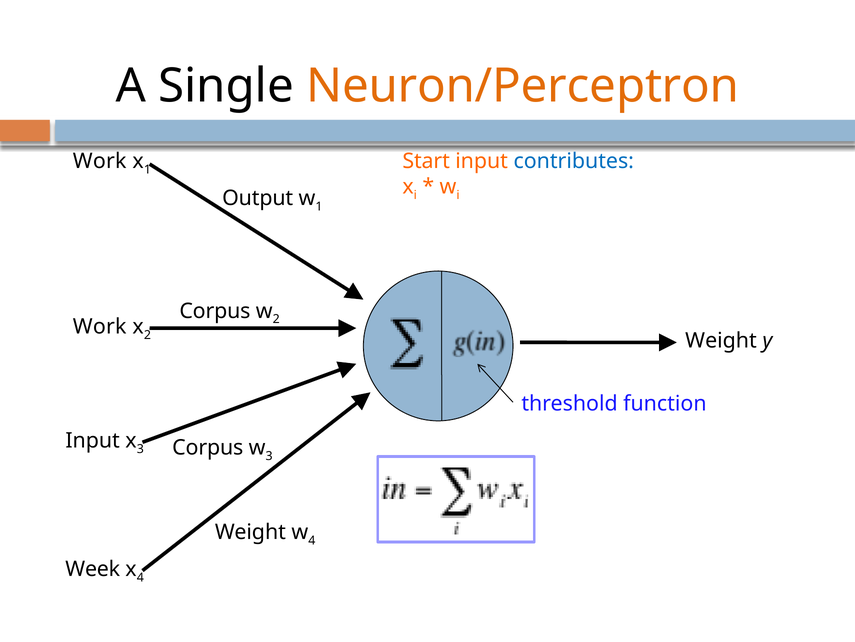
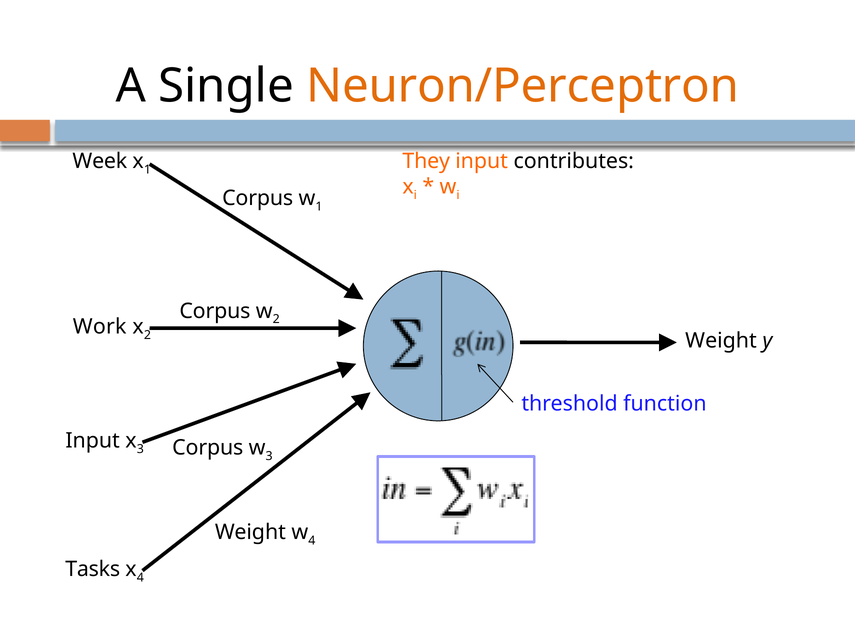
Work at (100, 161): Work -> Week
Start: Start -> They
contributes colour: blue -> black
Output at (258, 198): Output -> Corpus
Week: Week -> Tasks
